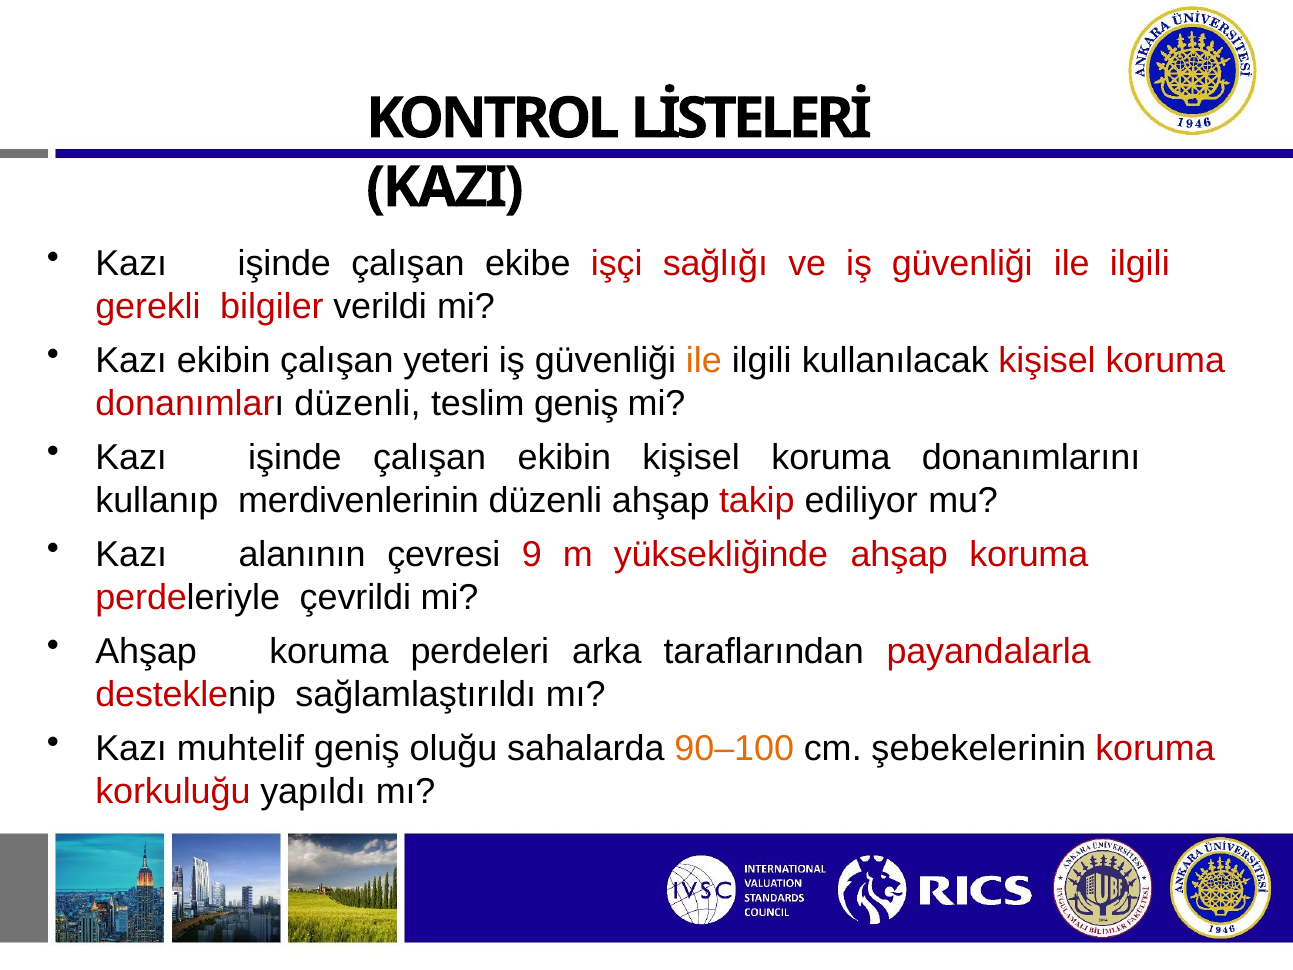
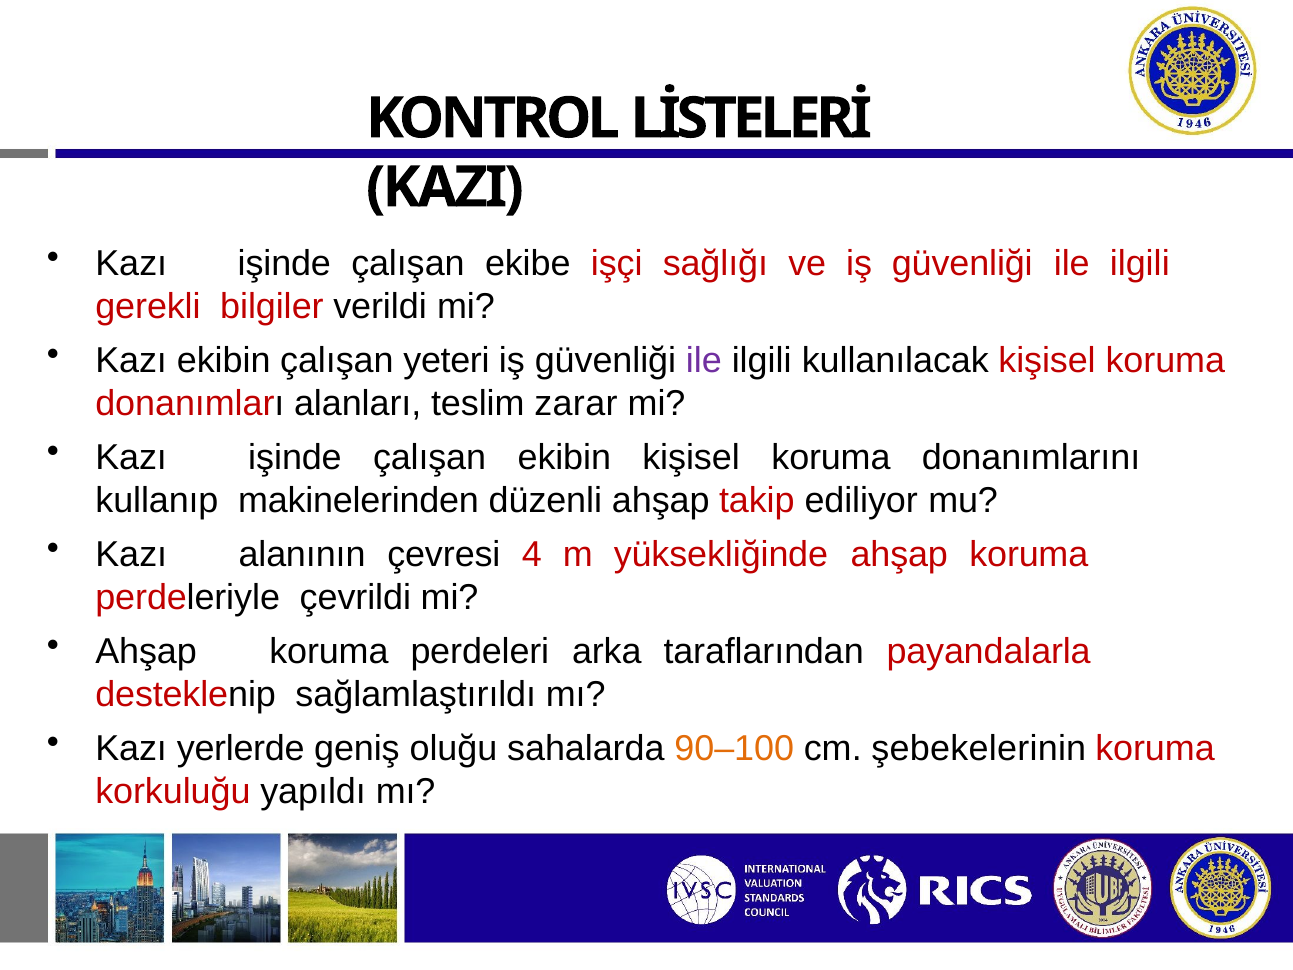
ile at (704, 361) colour: orange -> purple
donanımları düzenli: düzenli -> alanları
teslim geniş: geniş -> zarar
merdivenlerinin: merdivenlerinin -> makinelerinden
9: 9 -> 4
muhtelif: muhtelif -> yerlerde
